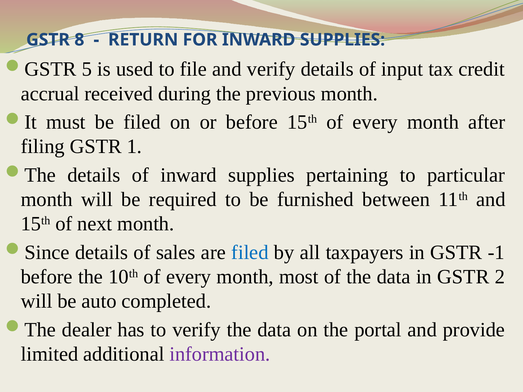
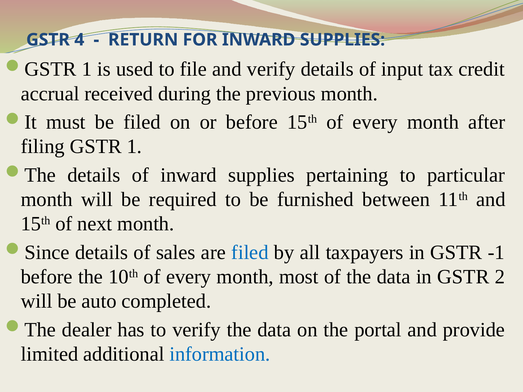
8: 8 -> 4
5 at (87, 69): 5 -> 1
information colour: purple -> blue
